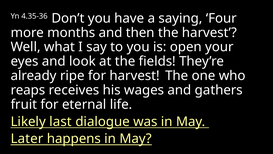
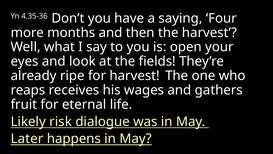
last: last -> risk
